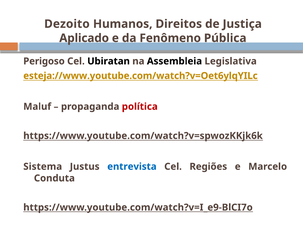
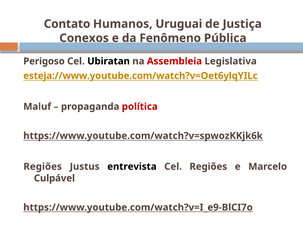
Dezoito: Dezoito -> Contato
Direitos: Direitos -> Uruguai
Aplicado: Aplicado -> Conexos
Assembleia colour: black -> red
Sistema at (43, 166): Sistema -> Regiões
entrevista colour: blue -> black
Conduta: Conduta -> Culpável
